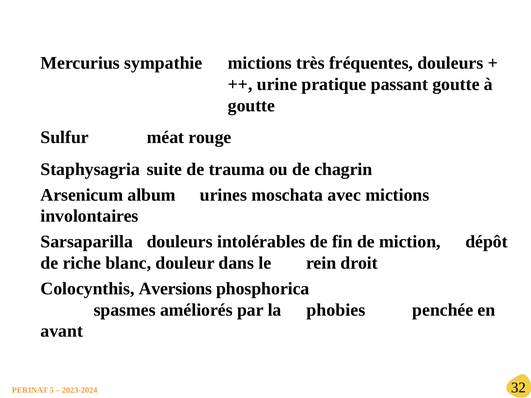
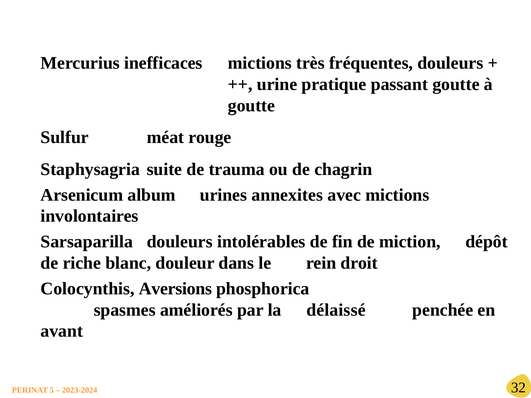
sympathie: sympathie -> inefficaces
moschata: moschata -> annexites
phobies: phobies -> délaissé
